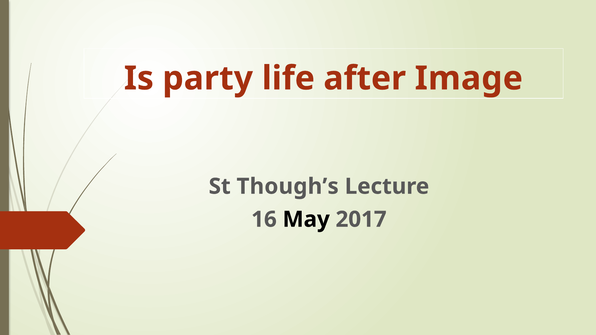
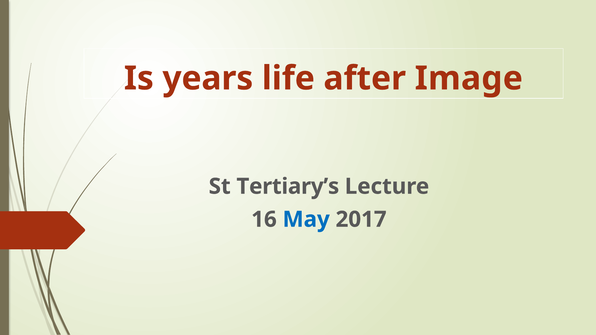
party: party -> years
Though’s: Though’s -> Tertiary’s
May colour: black -> blue
